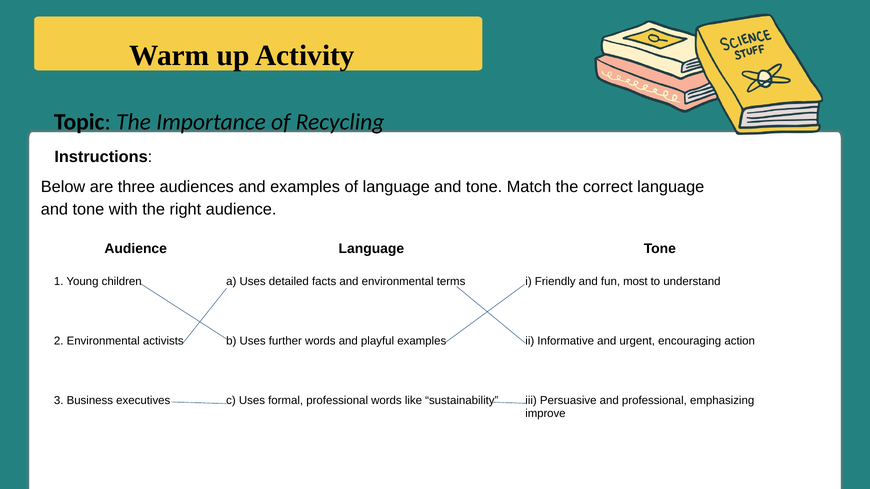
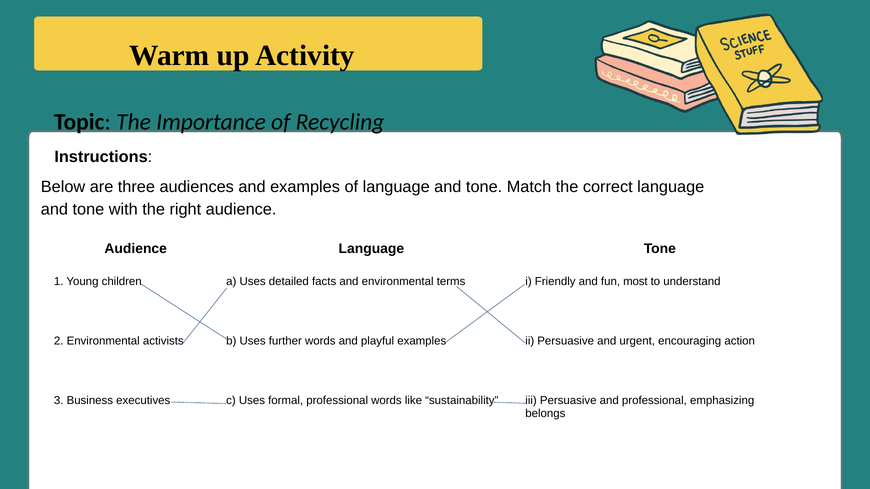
ii Informative: Informative -> Persuasive
improve: improve -> belongs
